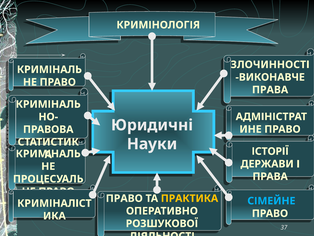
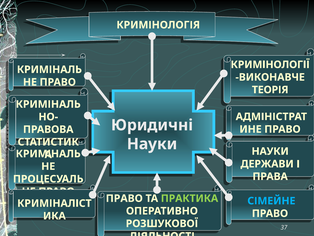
ЗЛОЧИННОСТІ: ЗЛОЧИННОСТІ -> КРИМІНОЛОГІЇ
ПРАВА at (270, 90): ПРАВА -> ТЕОРІЯ
ІСТОРІЇ at (270, 151): ІСТОРІЇ -> НАУКИ
ПРАКТИКА colour: yellow -> light green
